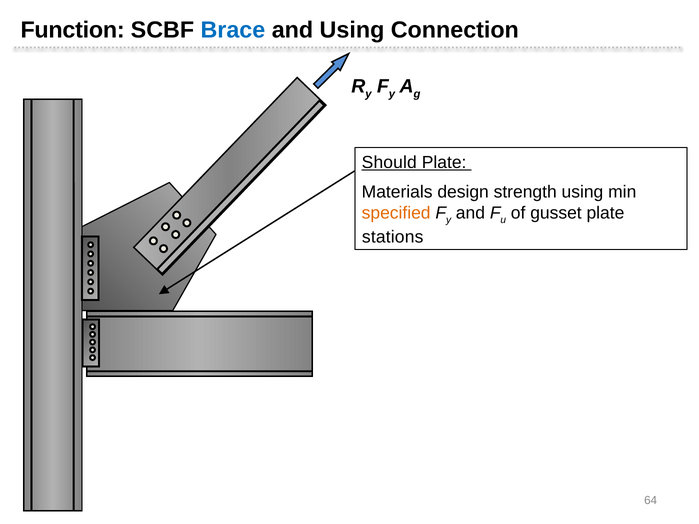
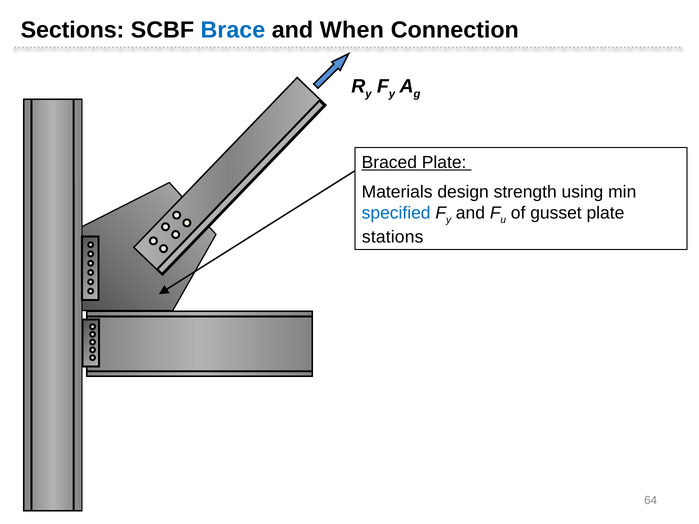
Function: Function -> Sections
and Using: Using -> When
Should: Should -> Braced
specified colour: orange -> blue
